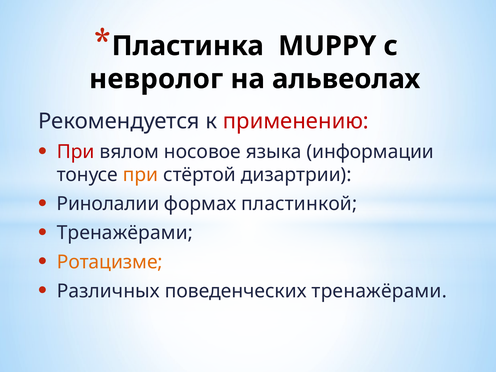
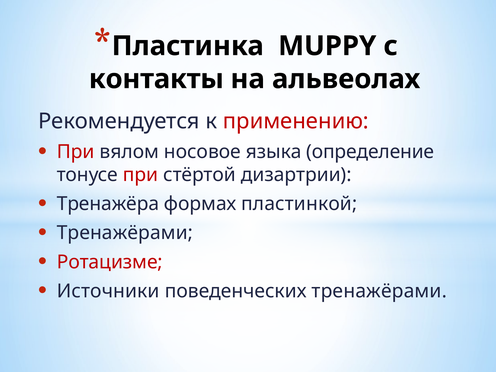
невролог: невролог -> контакты
информации: информации -> определение
при at (141, 175) colour: orange -> red
Ринолалии: Ринолалии -> Тренажёра
Ротацизме colour: orange -> red
Различных: Различных -> Источники
